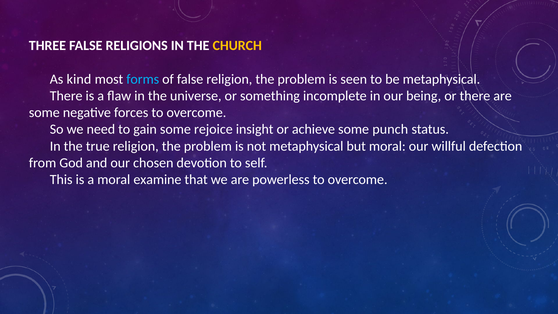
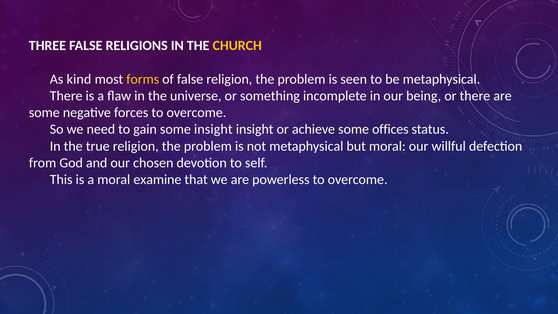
forms colour: light blue -> yellow
some rejoice: rejoice -> insight
punch: punch -> offices
